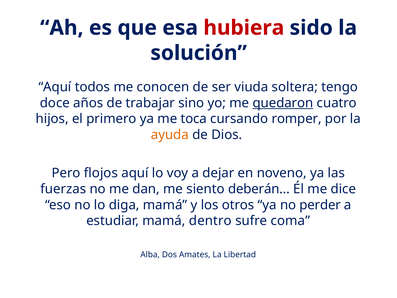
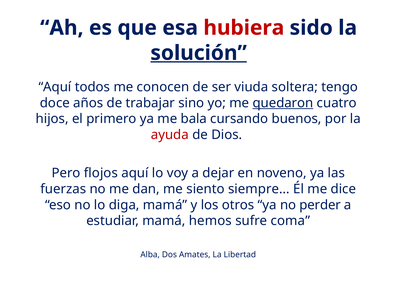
solución underline: none -> present
toca: toca -> bala
romper: romper -> buenos
ayuda colour: orange -> red
deberán…: deberán… -> siempre…
dentro: dentro -> hemos
